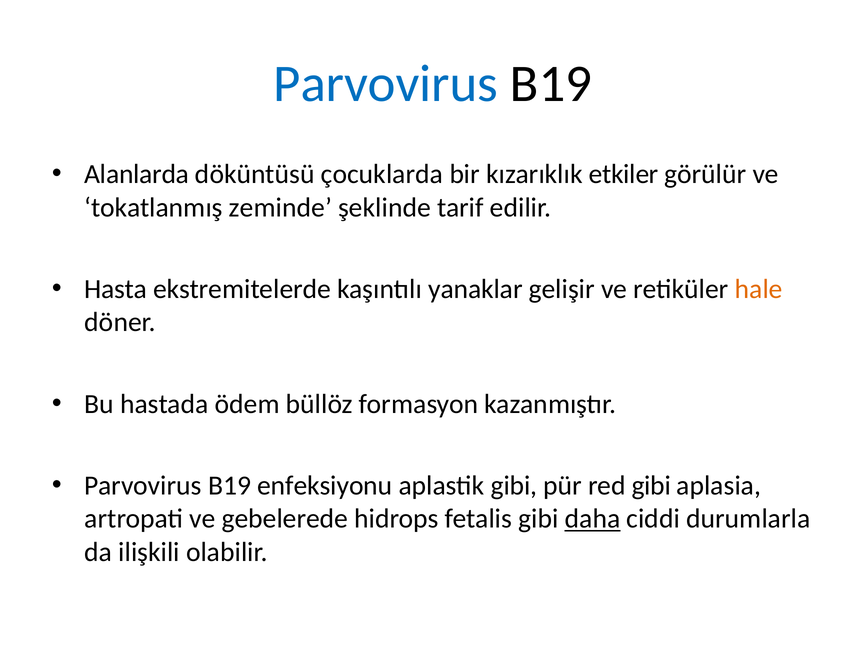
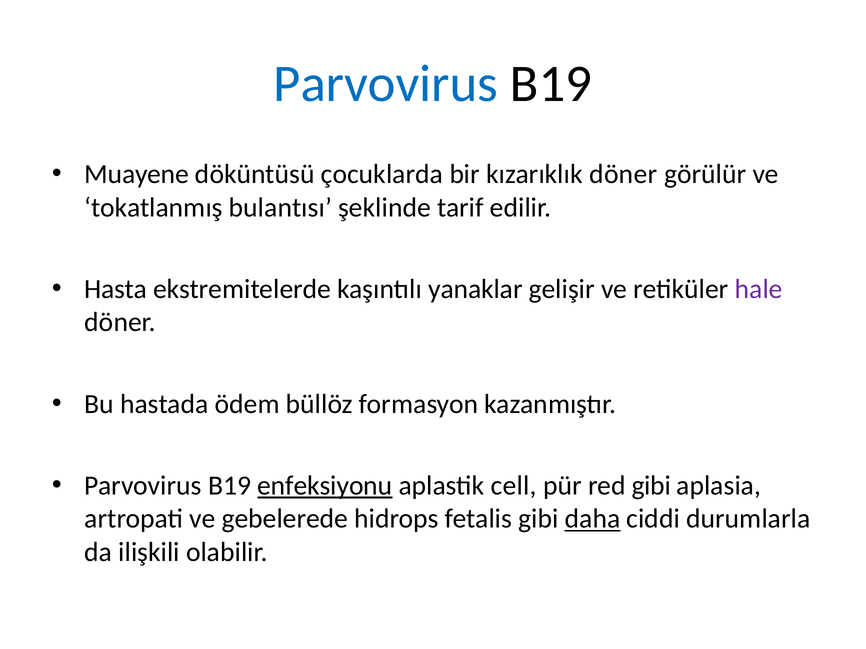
Alanlarda: Alanlarda -> Muayene
kızarıklık etkiler: etkiler -> döner
zeminde: zeminde -> bulantısı
hale colour: orange -> purple
enfeksiyonu underline: none -> present
aplastik gibi: gibi -> cell
